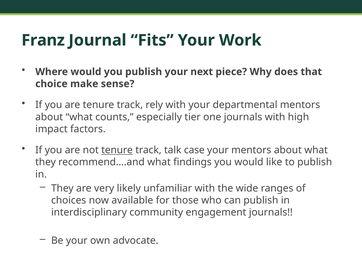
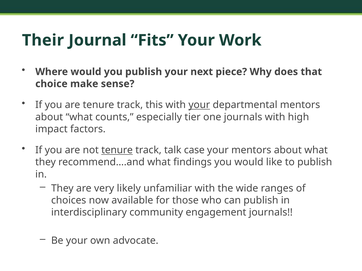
Franz: Franz -> Their
rely: rely -> this
your at (199, 105) underline: none -> present
